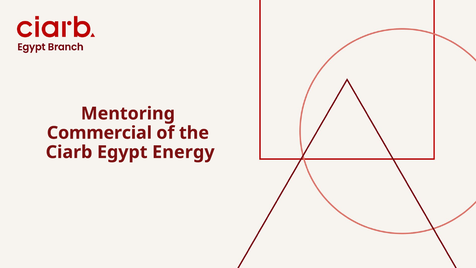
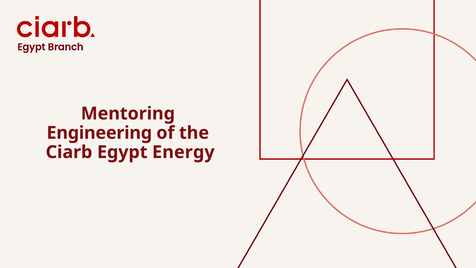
Commercial: Commercial -> Engineering
